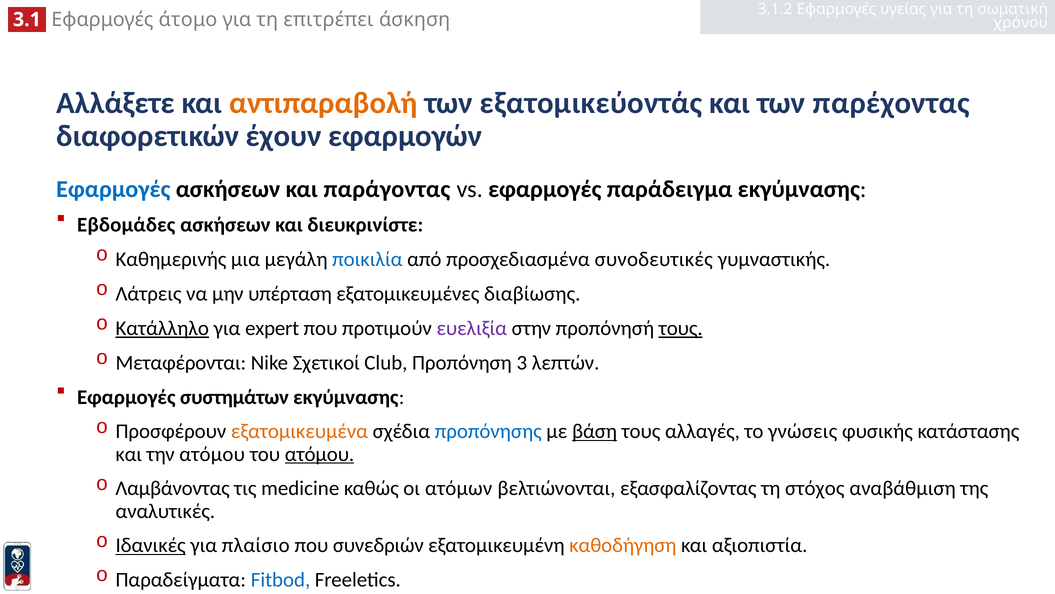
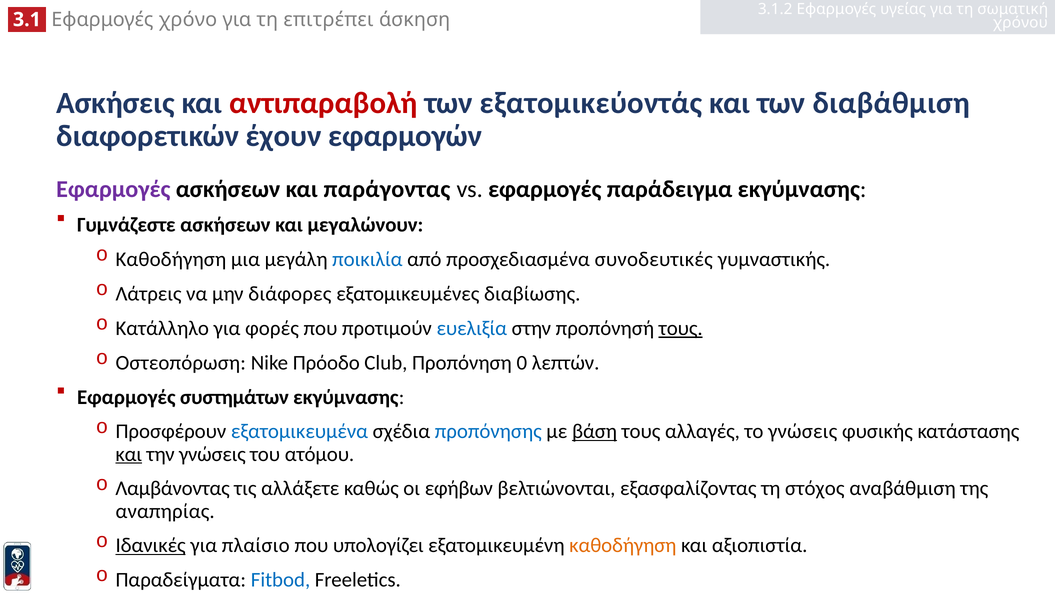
άτομο: άτομο -> χρόνο
Αλλάξετε: Αλλάξετε -> Ασκήσεις
αντιπαραβολή colour: orange -> red
παρέχοντας: παρέχοντας -> διαβάθμιση
Εφαρμογές at (113, 189) colour: blue -> purple
Εβδομάδες: Εβδομάδες -> Γυμνάζεστε
διευκρινίστε: διευκρινίστε -> μεγαλώνουν
Καθημερινής at (171, 259): Καθημερινής -> Καθοδήγηση
υπέρταση: υπέρταση -> διάφορες
Κατάλληλο underline: present -> none
expert: expert -> φορές
ευελιξία colour: purple -> blue
Μεταφέρονται: Μεταφέρονται -> Οστεοπόρωση
Σχετικοί: Σχετικοί -> Πρόοδο
3: 3 -> 0
εξατομικευμένα colour: orange -> blue
και at (129, 454) underline: none -> present
την ατόμου: ατόμου -> γνώσεις
ατόμου at (320, 454) underline: present -> none
medicine: medicine -> αλλάξετε
ατόμων: ατόμων -> εφήβων
αναλυτικές: αναλυτικές -> αναπηρίας
συνεδριών: συνεδριών -> υπολογίζει
